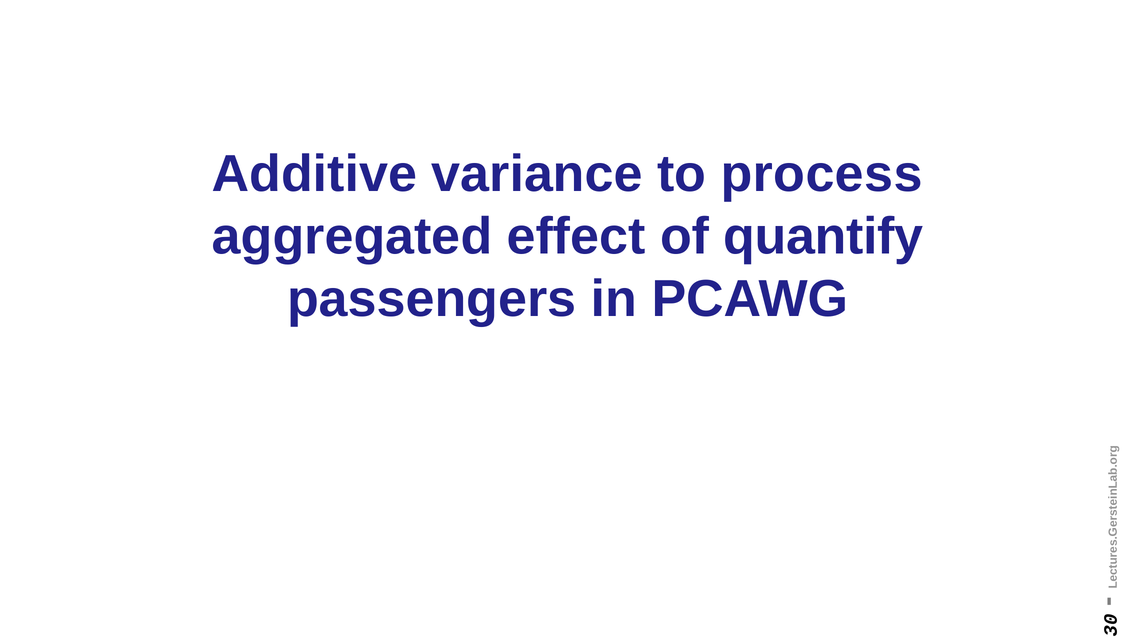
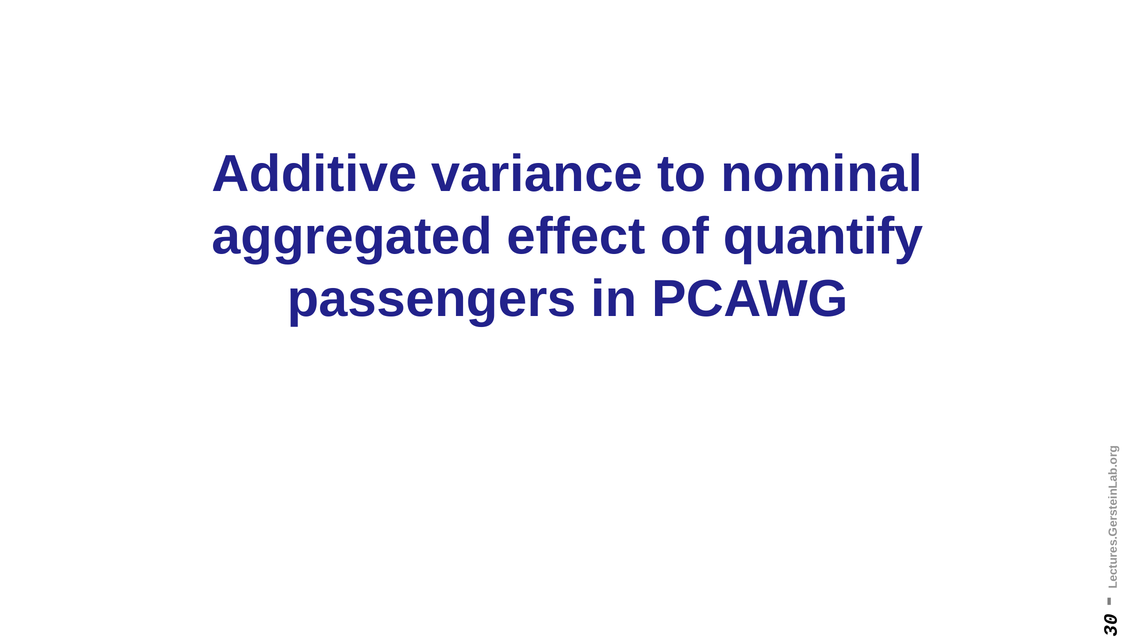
process: process -> nominal
